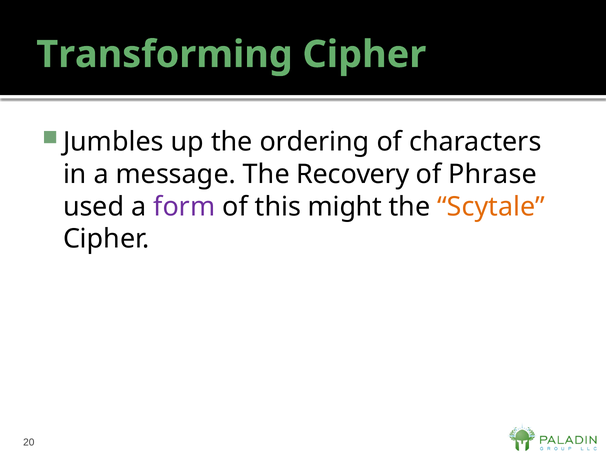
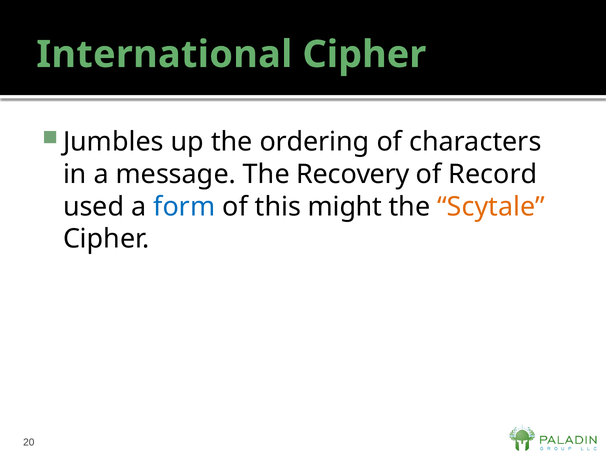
Transforming: Transforming -> International
Phrase: Phrase -> Record
form colour: purple -> blue
